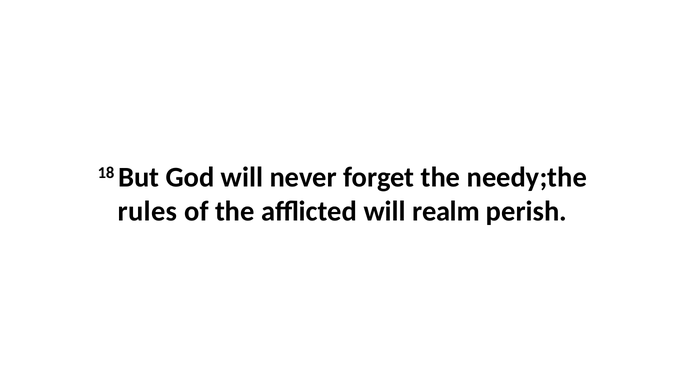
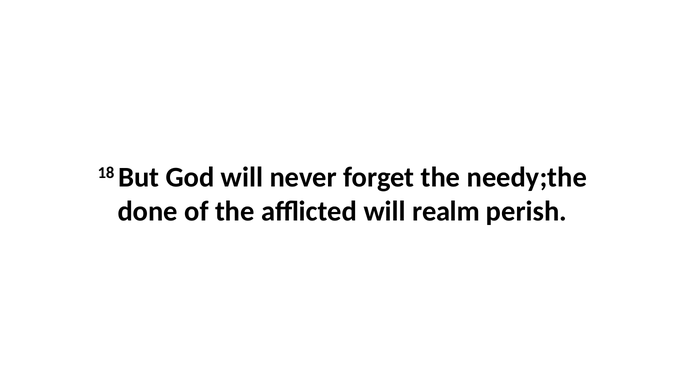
rules: rules -> done
